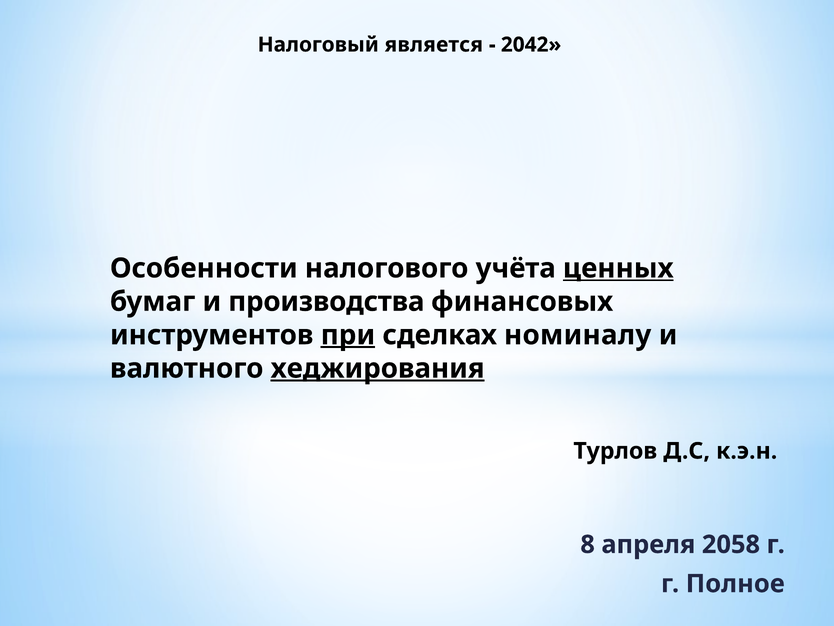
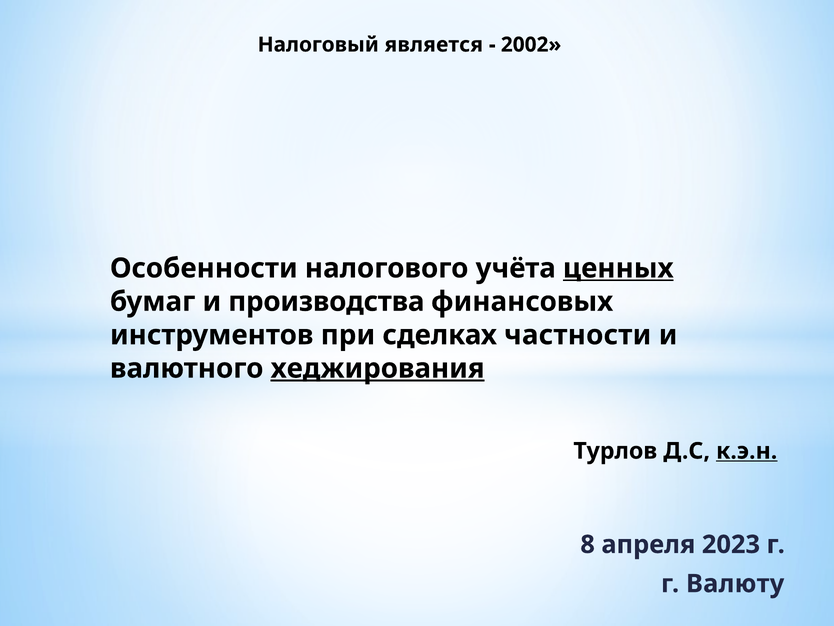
2042: 2042 -> 2002
при underline: present -> none
номиналу: номиналу -> частности
к.э.н underline: none -> present
2058: 2058 -> 2023
Полное: Полное -> Валюту
